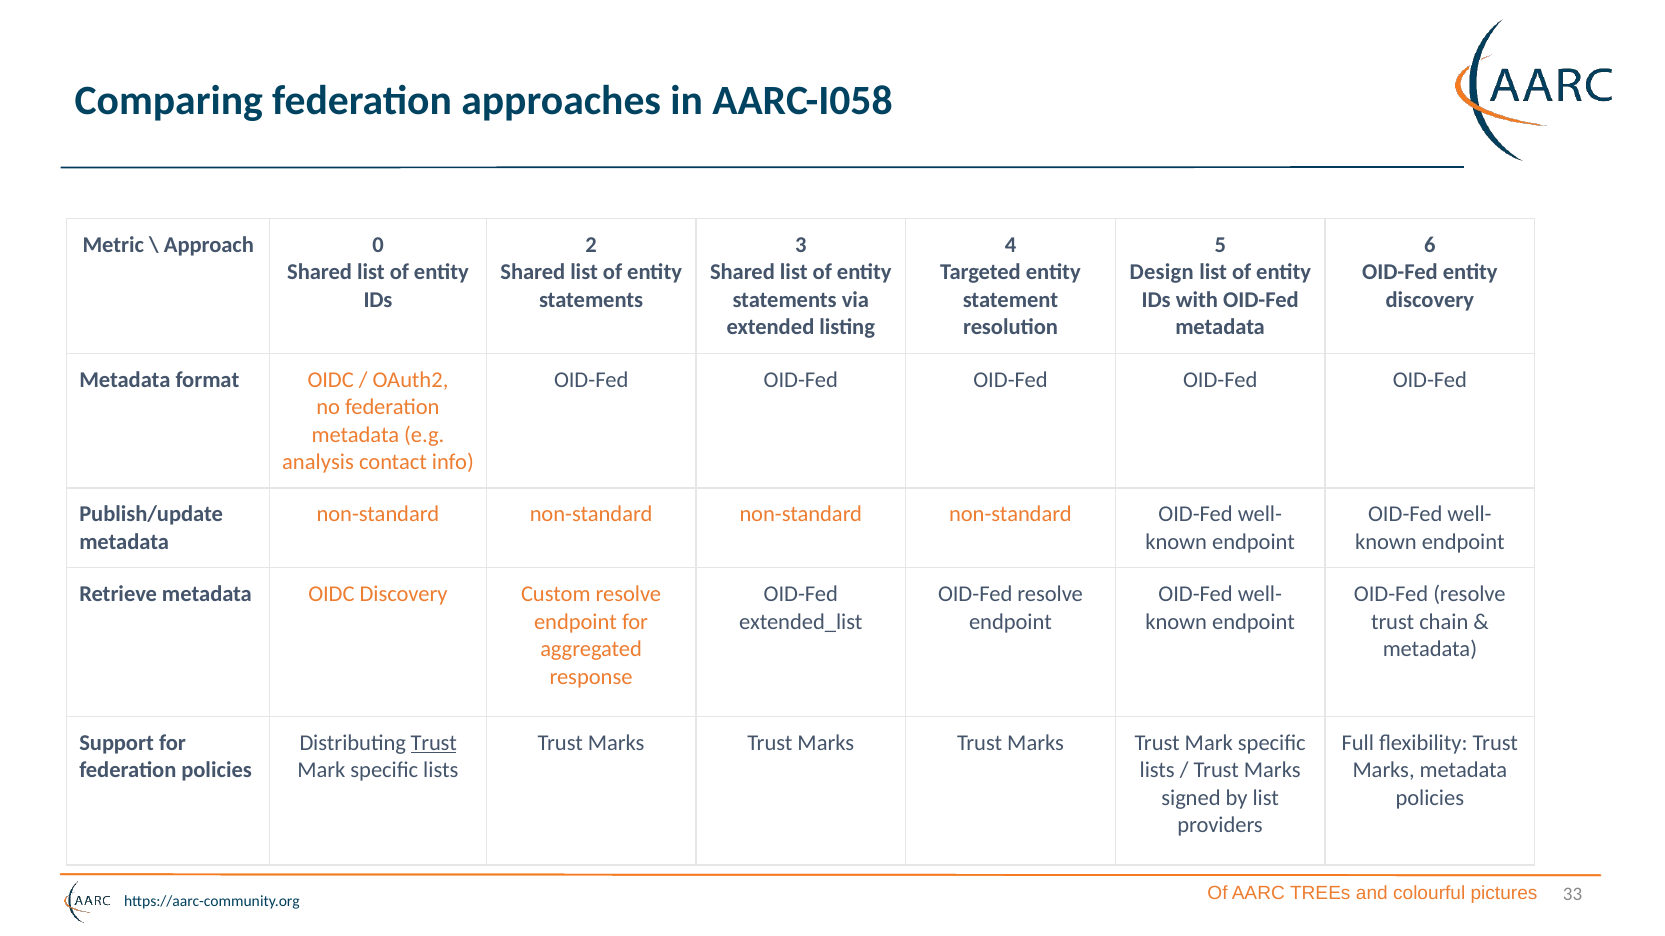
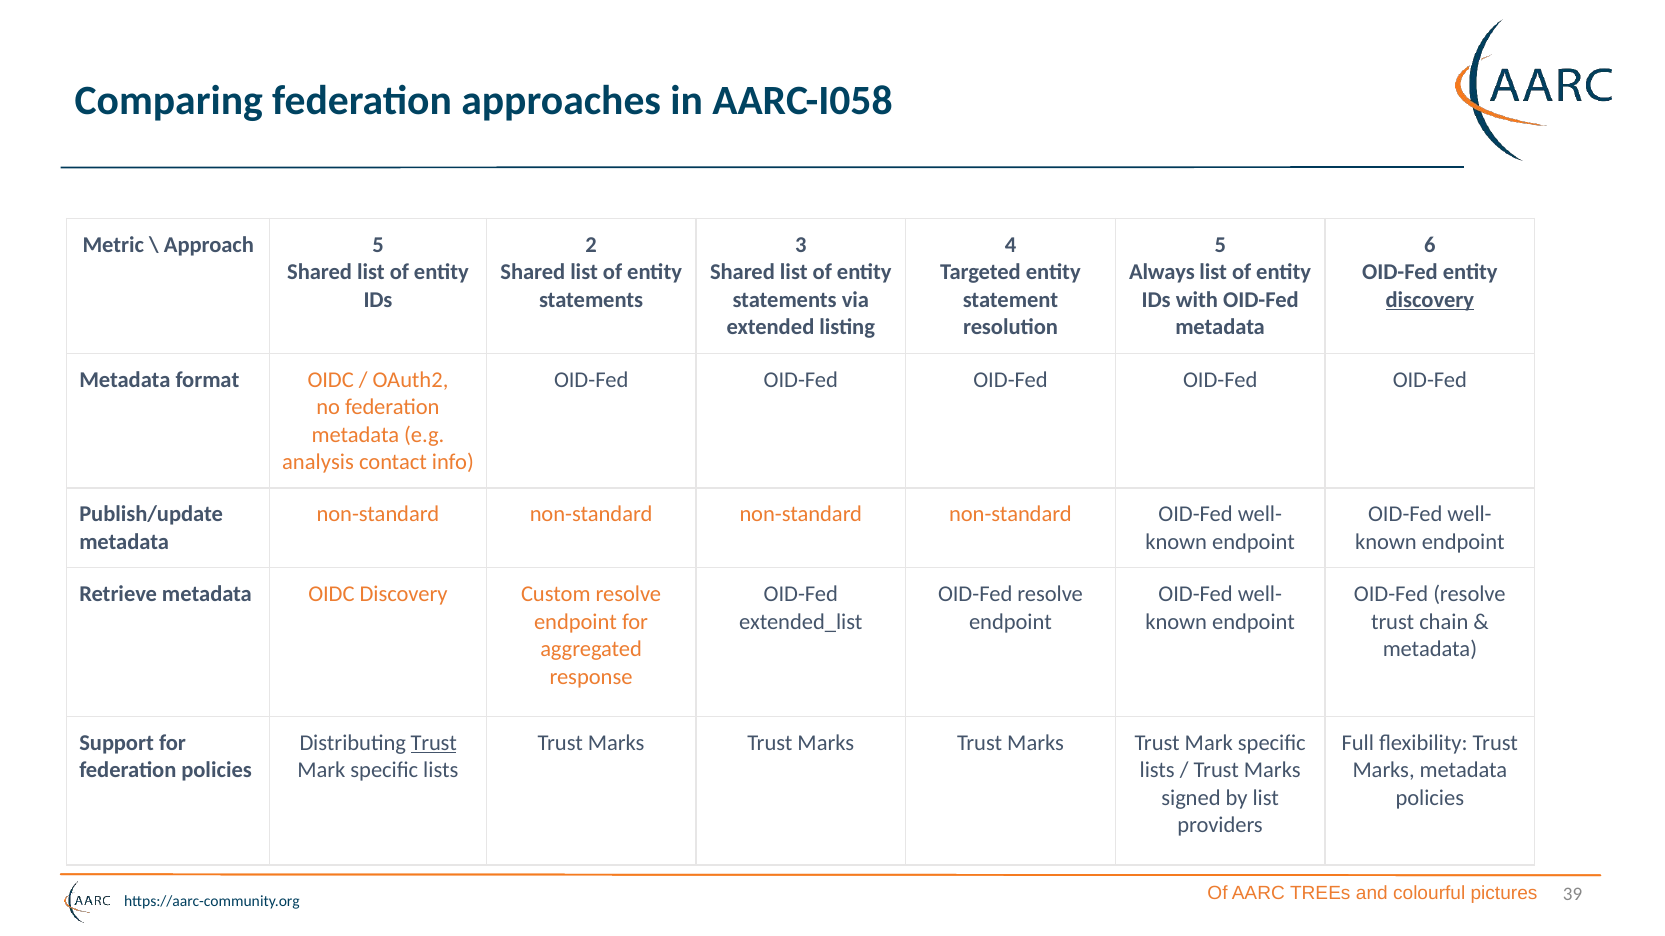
Approach 0: 0 -> 5
Design: Design -> Always
discovery at (1430, 300) underline: none -> present
33: 33 -> 39
